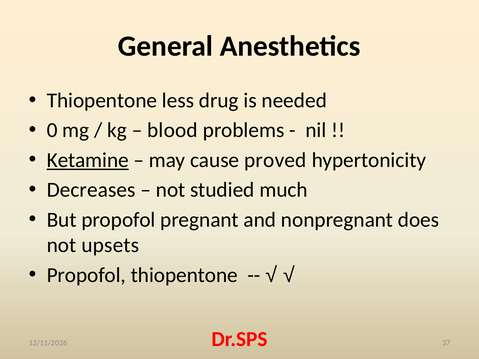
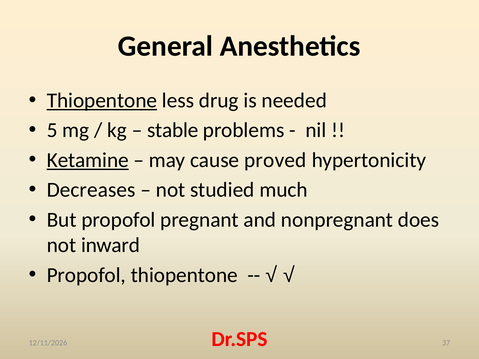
Thiopentone at (102, 101) underline: none -> present
0: 0 -> 5
blood: blood -> stable
upsets: upsets -> inward
